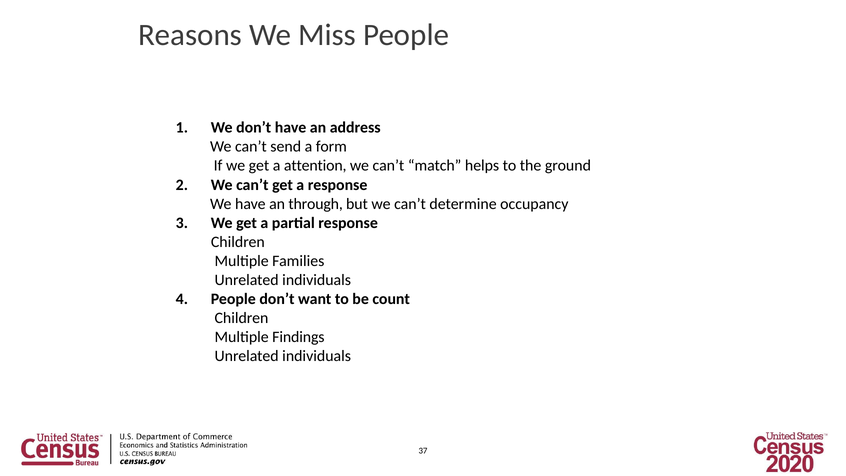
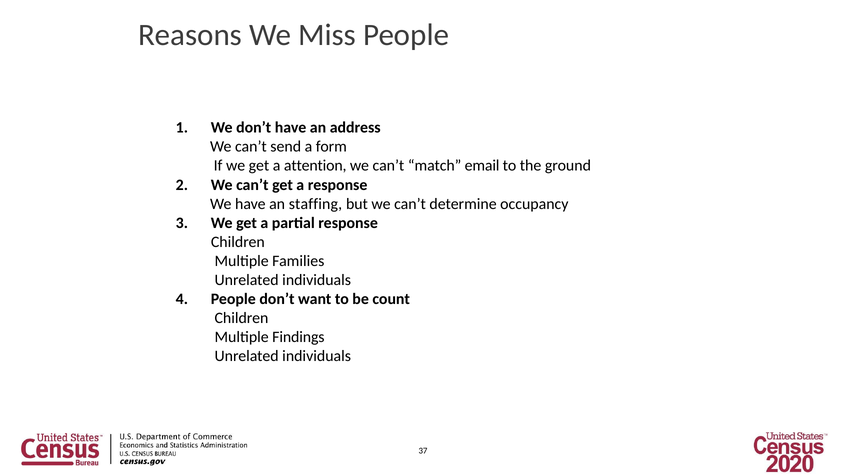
helps: helps -> email
through: through -> staffing
